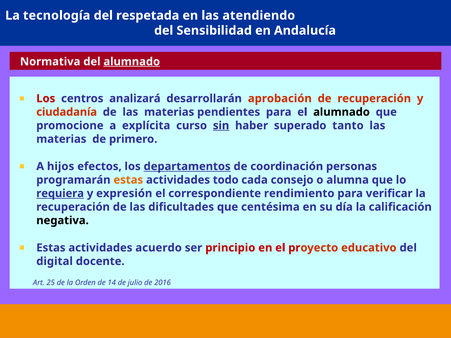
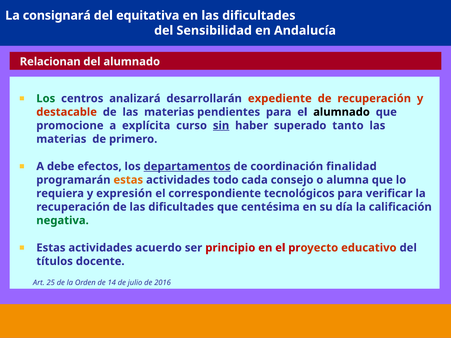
tecnología: tecnología -> consignará
respetada: respetada -> equitativa
en las atendiendo: atendiendo -> dificultades
Normativa: Normativa -> Relacionan
alumnado at (132, 62) underline: present -> none
Los at (46, 99) colour: red -> green
aprobación: aprobación -> expediente
ciudadanía: ciudadanía -> destacable
hijos: hijos -> debe
personas: personas -> finalidad
requiera underline: present -> none
rendimiento: rendimiento -> tecnológicos
negativa colour: black -> green
digital: digital -> títulos
